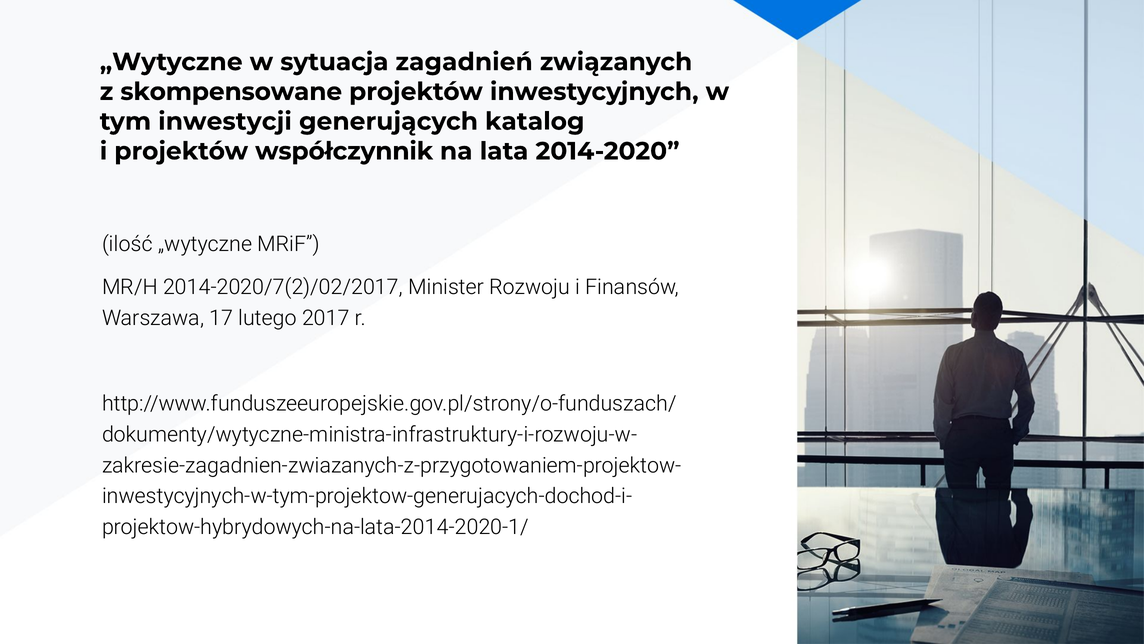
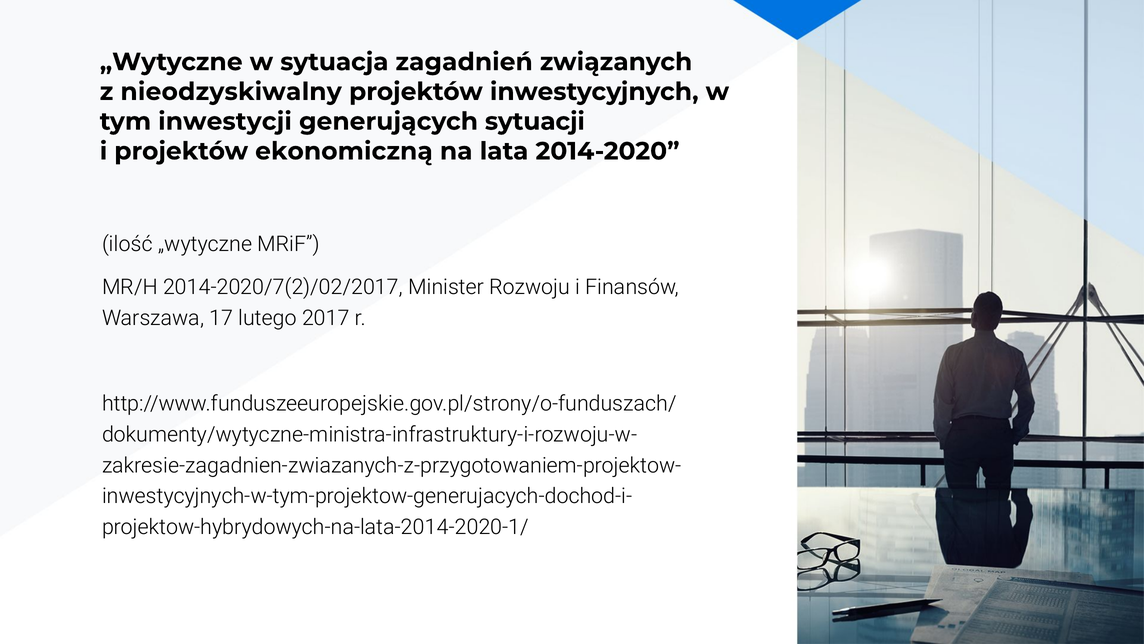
skompensowane: skompensowane -> nieodzyskiwalny
katalog: katalog -> sytuacji
współczynnik: współczynnik -> ekonomiczną
